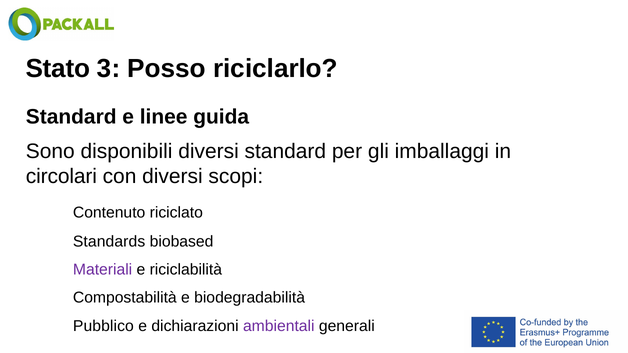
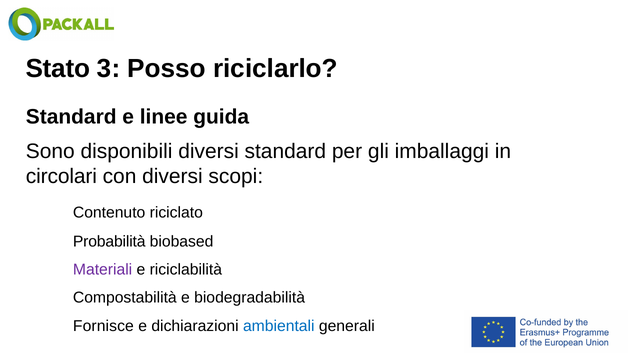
Standards: Standards -> Probabilità
Pubblico: Pubblico -> Fornisce
ambientali colour: purple -> blue
